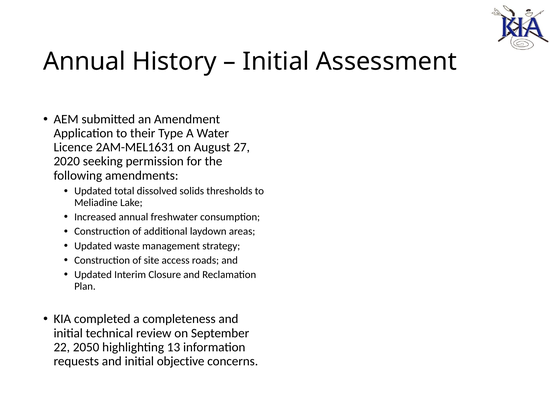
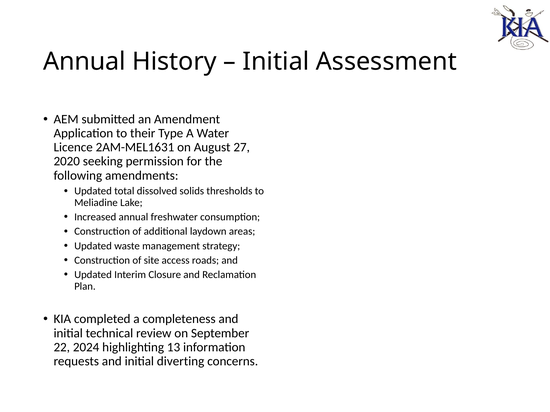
2050: 2050 -> 2024
objective: objective -> diverting
